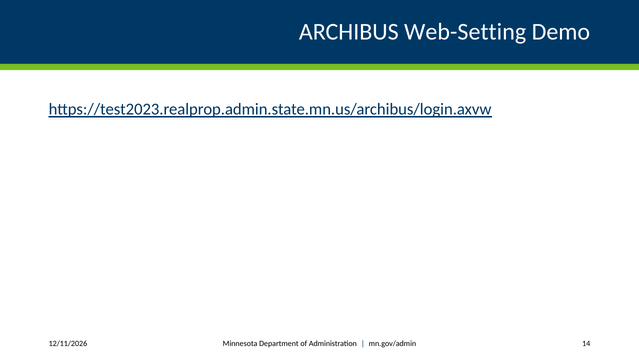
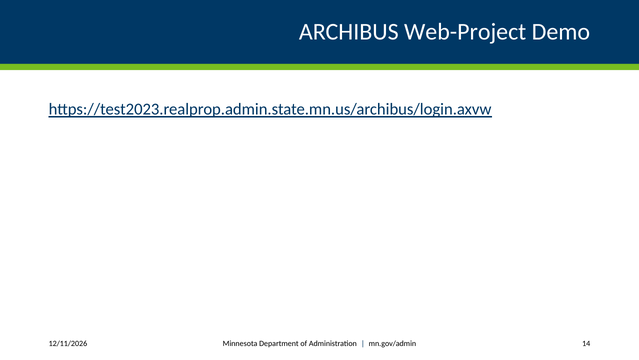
Web-Setting: Web-Setting -> Web-Project
